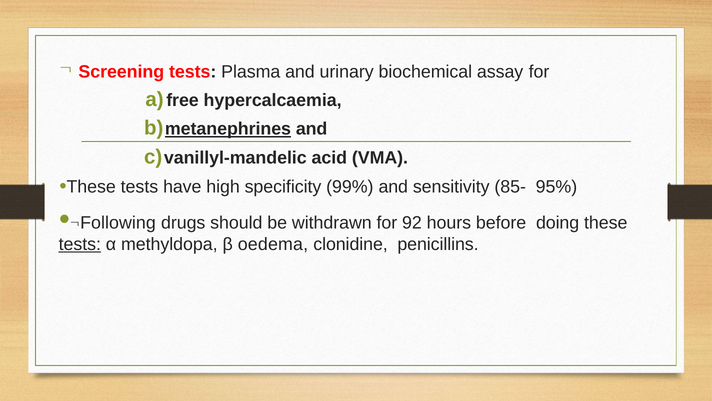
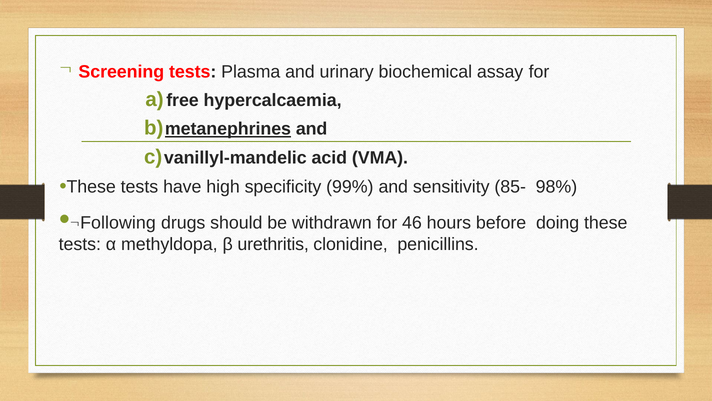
95%: 95% -> 98%
92: 92 -> 46
tests at (80, 244) underline: present -> none
oedema: oedema -> urethritis
